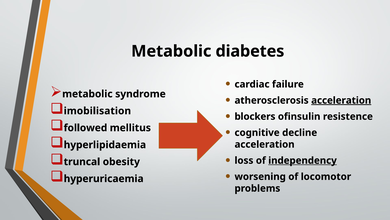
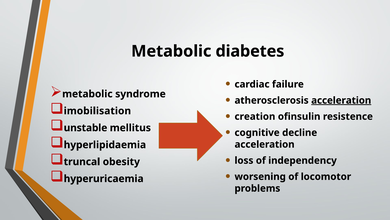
blockers: blockers -> creation
followed: followed -> unstable
independency underline: present -> none
